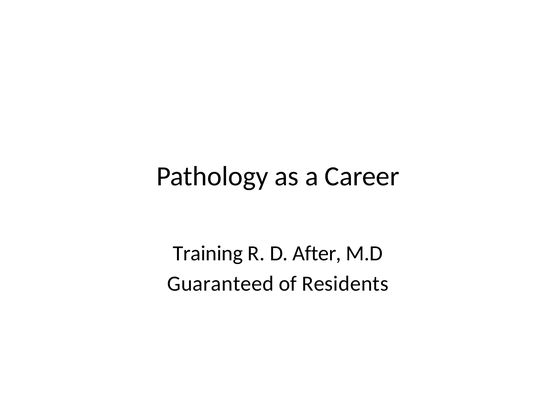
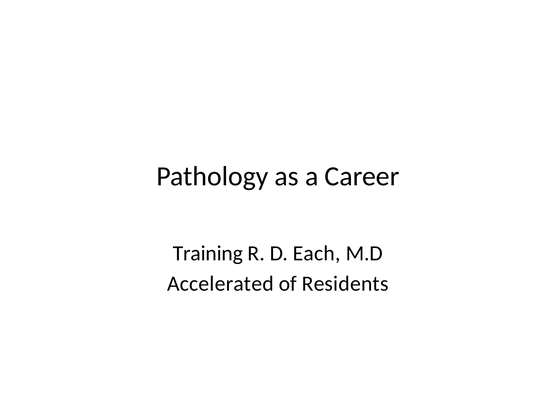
After: After -> Each
Guaranteed: Guaranteed -> Accelerated
